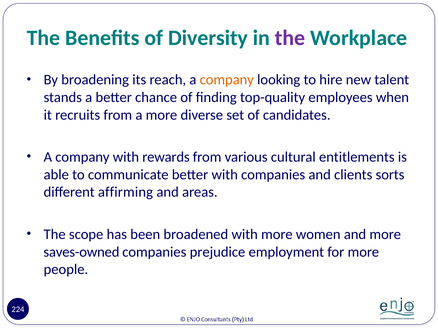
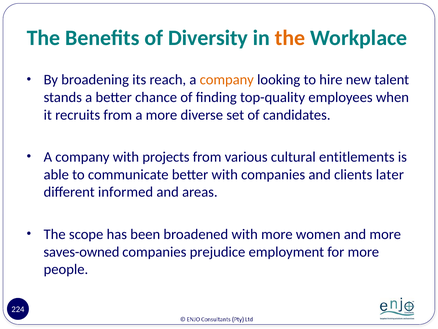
the at (290, 38) colour: purple -> orange
rewards: rewards -> projects
sorts: sorts -> later
affirming: affirming -> informed
